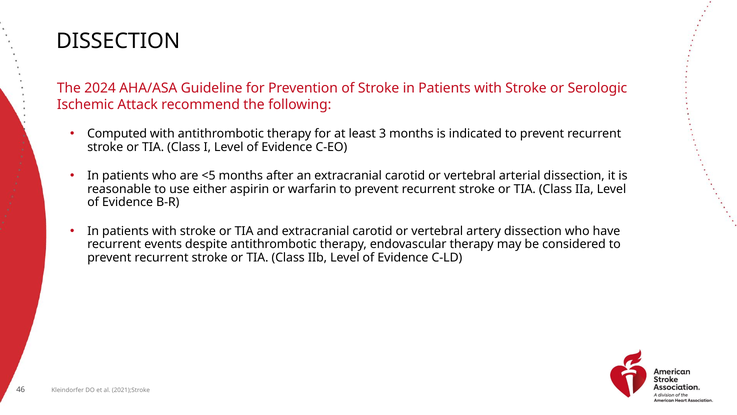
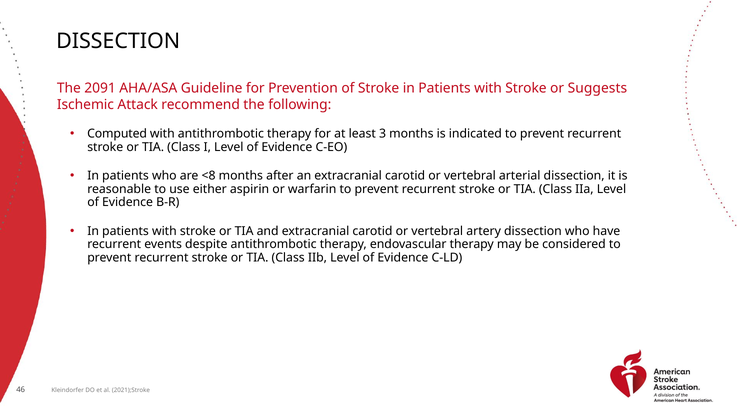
2024: 2024 -> 2091
Serologic: Serologic -> Suggests
<5: <5 -> <8
